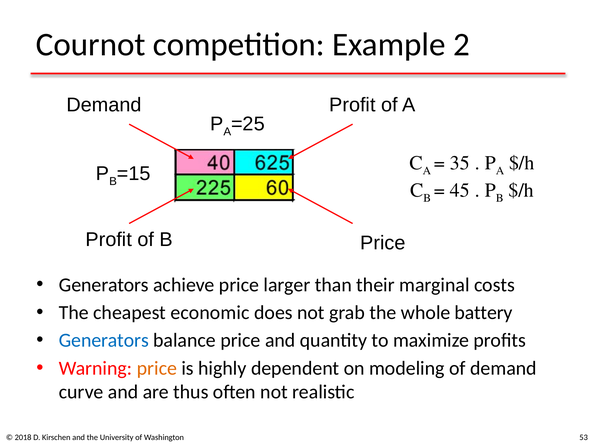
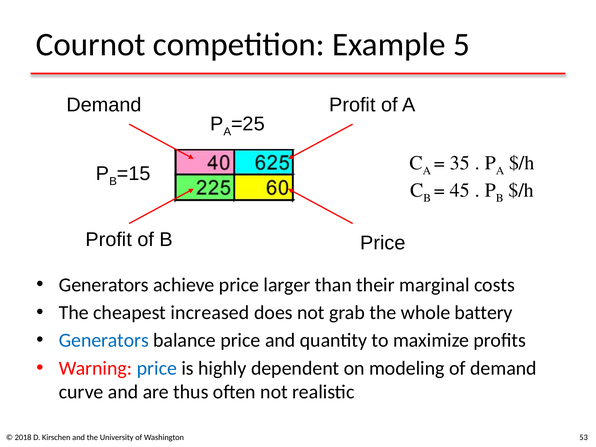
2: 2 -> 5
economic: economic -> increased
price at (157, 368) colour: orange -> blue
